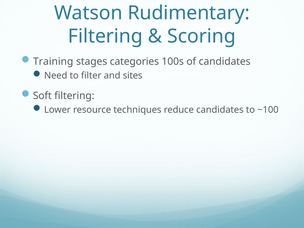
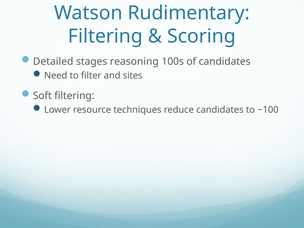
Training: Training -> Detailed
categories: categories -> reasoning
